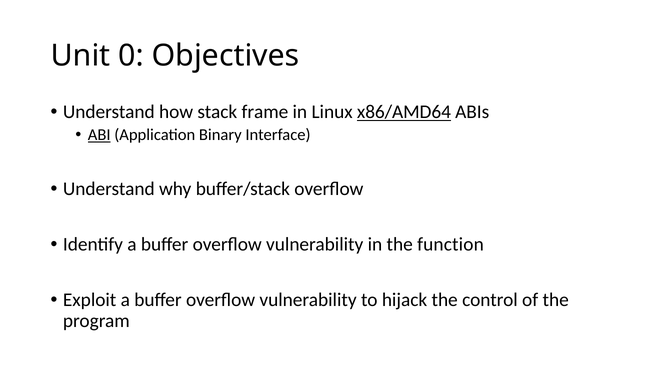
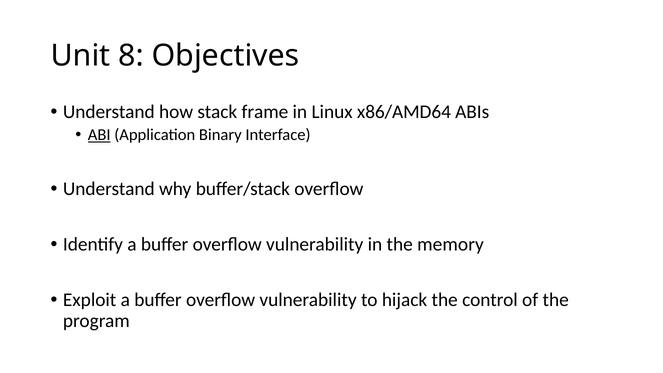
0: 0 -> 8
x86/AMD64 underline: present -> none
function: function -> memory
